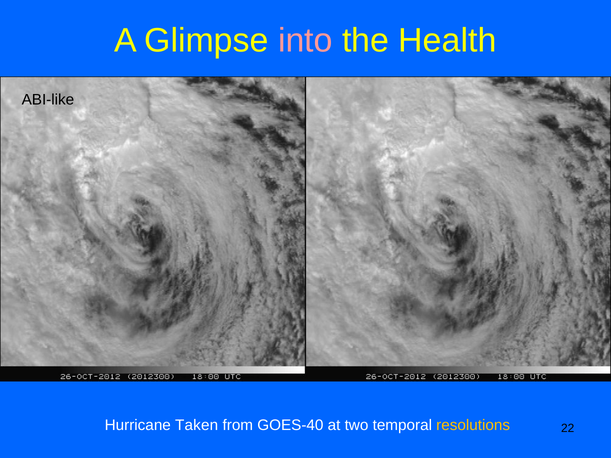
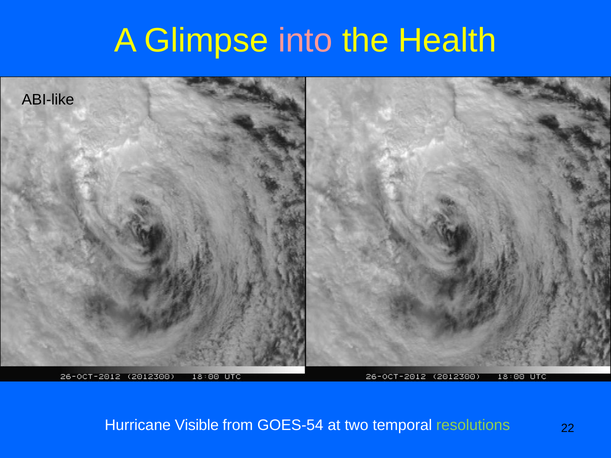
Taken: Taken -> Visible
GOES-40: GOES-40 -> GOES-54
resolutions colour: yellow -> light green
